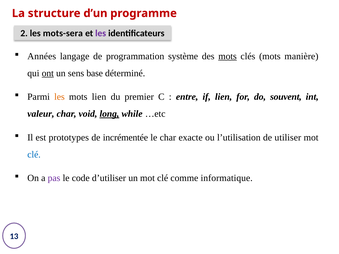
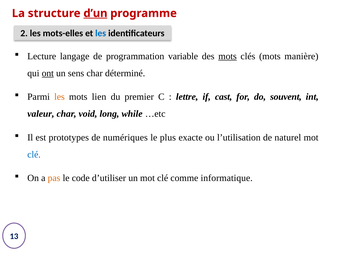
d’un underline: none -> present
mots-sera: mots-sera -> mots-elles
les at (101, 33) colour: purple -> blue
Années: Années -> Lecture
système: système -> variable
sens base: base -> char
entre: entre -> lettre
if lien: lien -> cast
long underline: present -> none
incrémentée: incrémentée -> numériques
le char: char -> plus
utiliser: utiliser -> naturel
pas colour: purple -> orange
